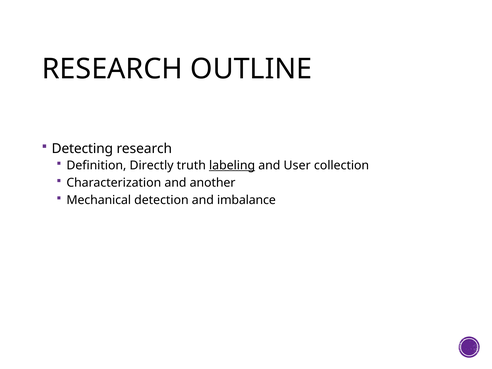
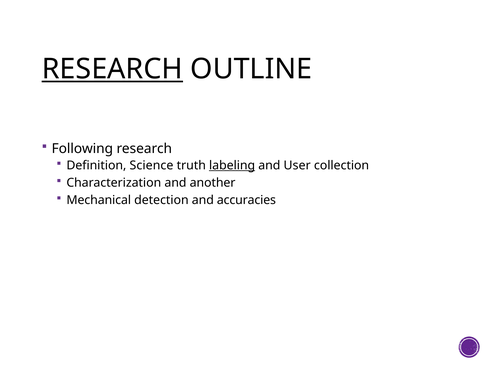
RESEARCH at (112, 69) underline: none -> present
Detecting: Detecting -> Following
Directly: Directly -> Science
imbalance: imbalance -> accuracies
